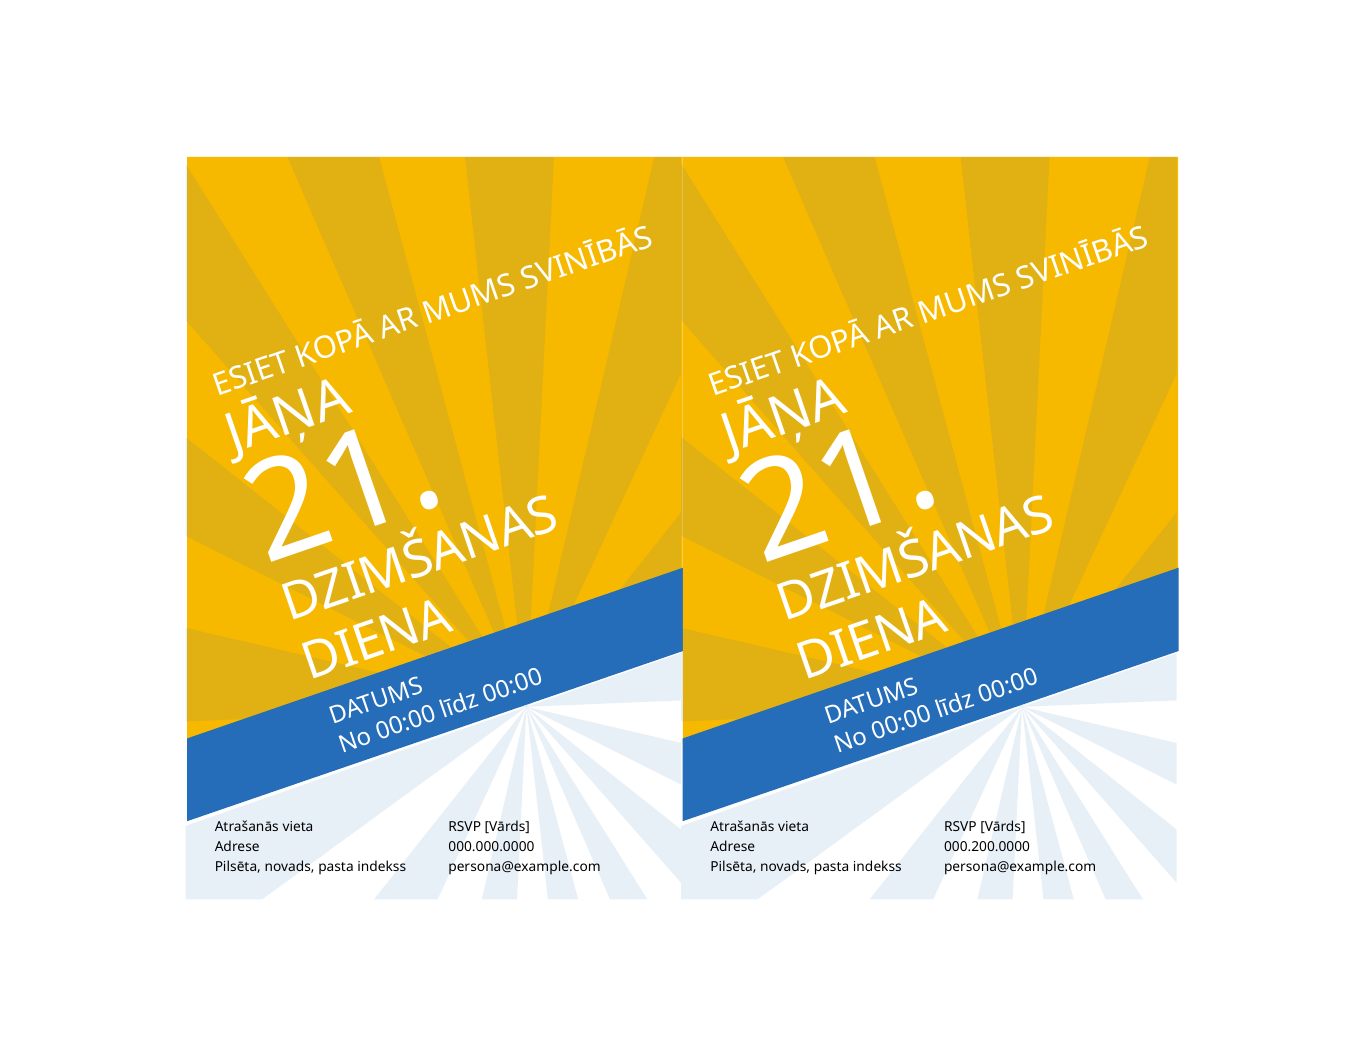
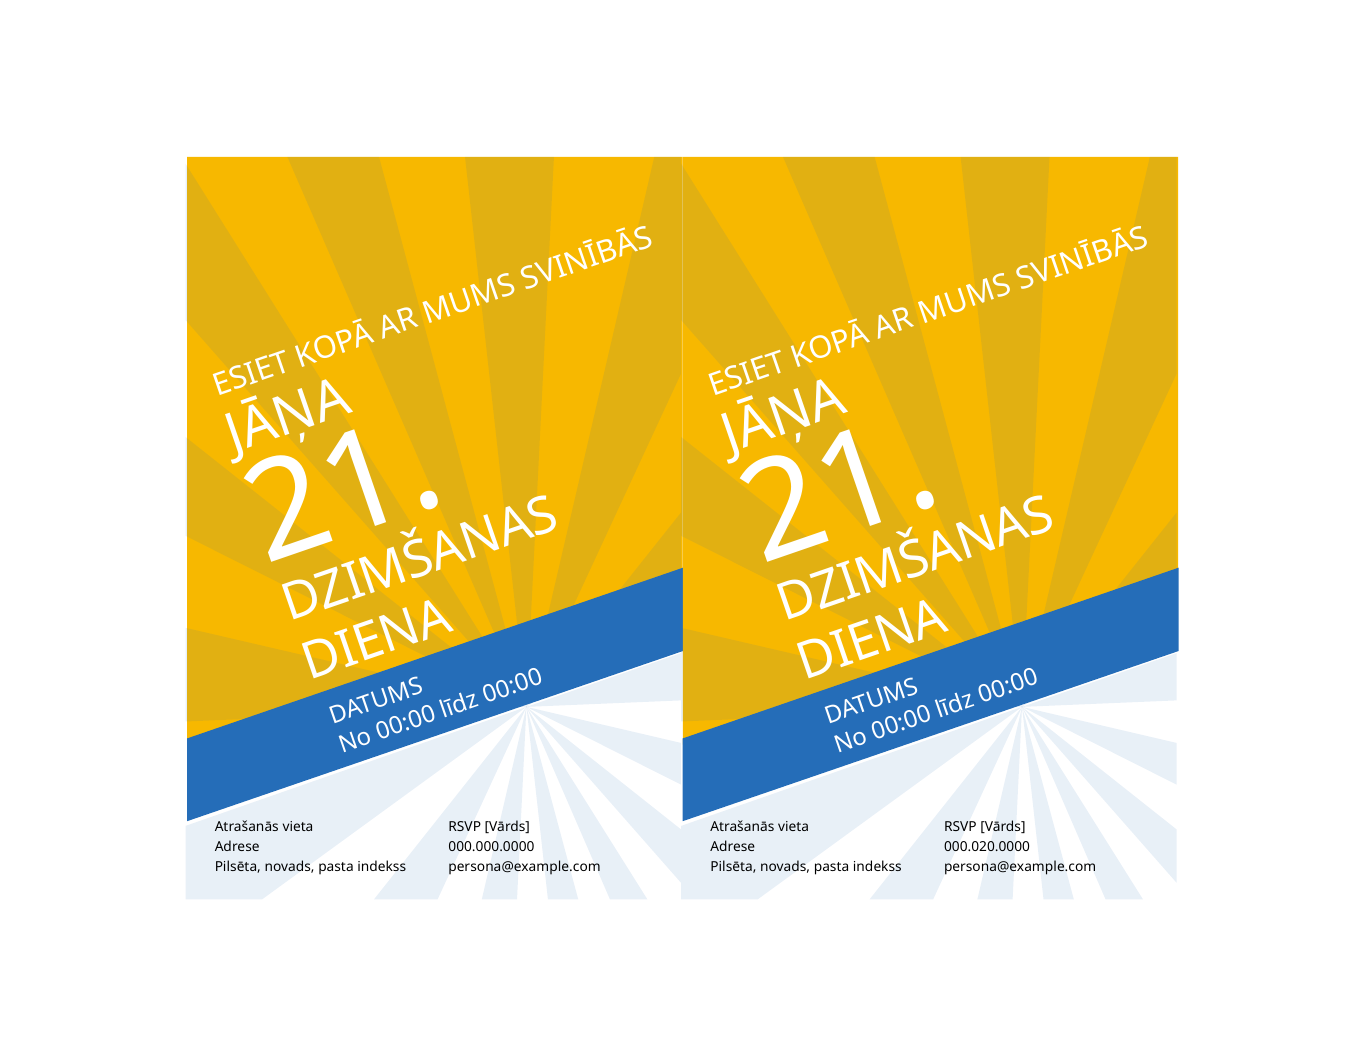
000.200.0000: 000.200.0000 -> 000.020.0000
